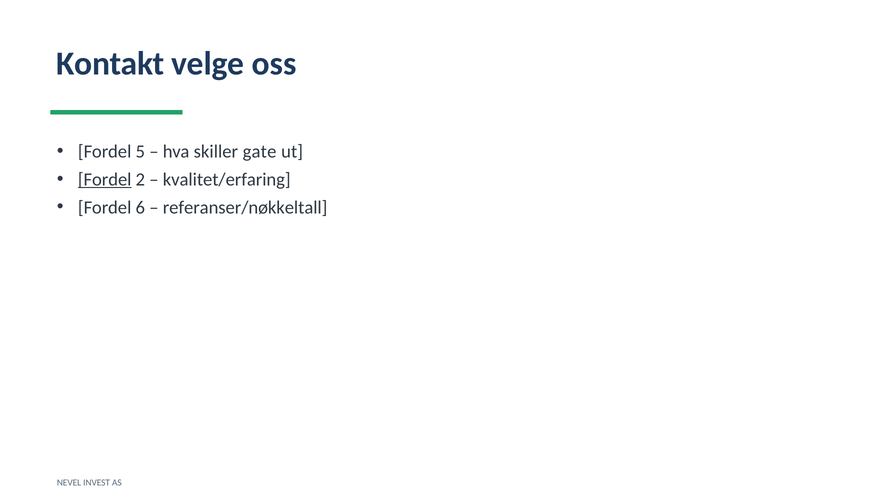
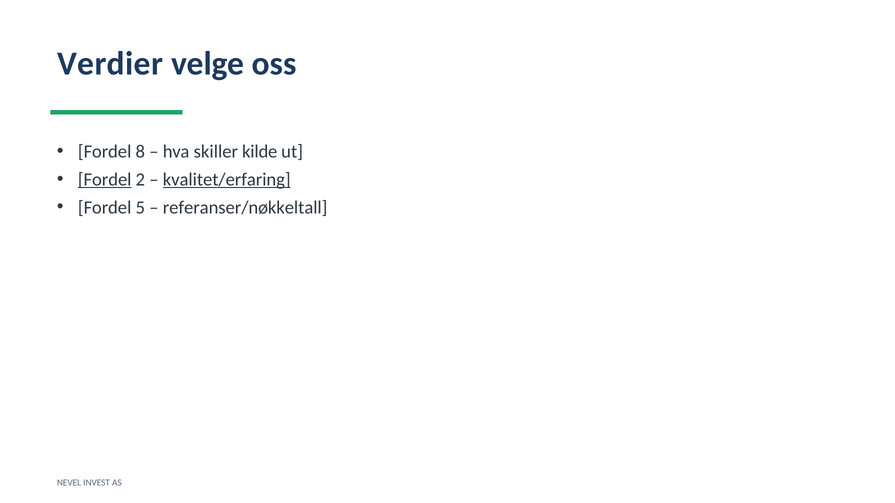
Kontakt: Kontakt -> Verdier
5: 5 -> 8
gate: gate -> kilde
kvalitet/erfaring underline: none -> present
6: 6 -> 5
